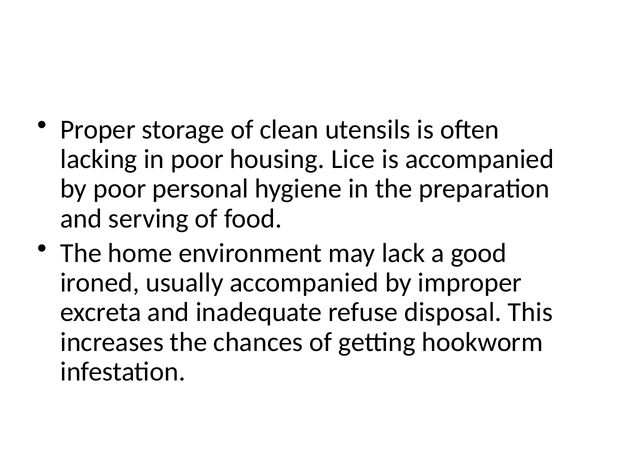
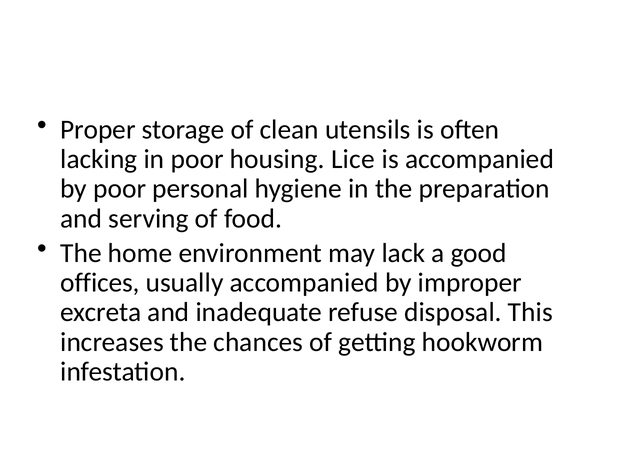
ironed: ironed -> offices
